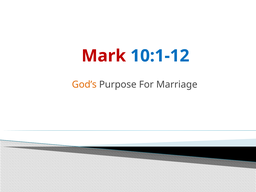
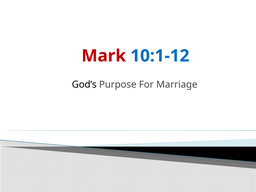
God’s colour: orange -> black
